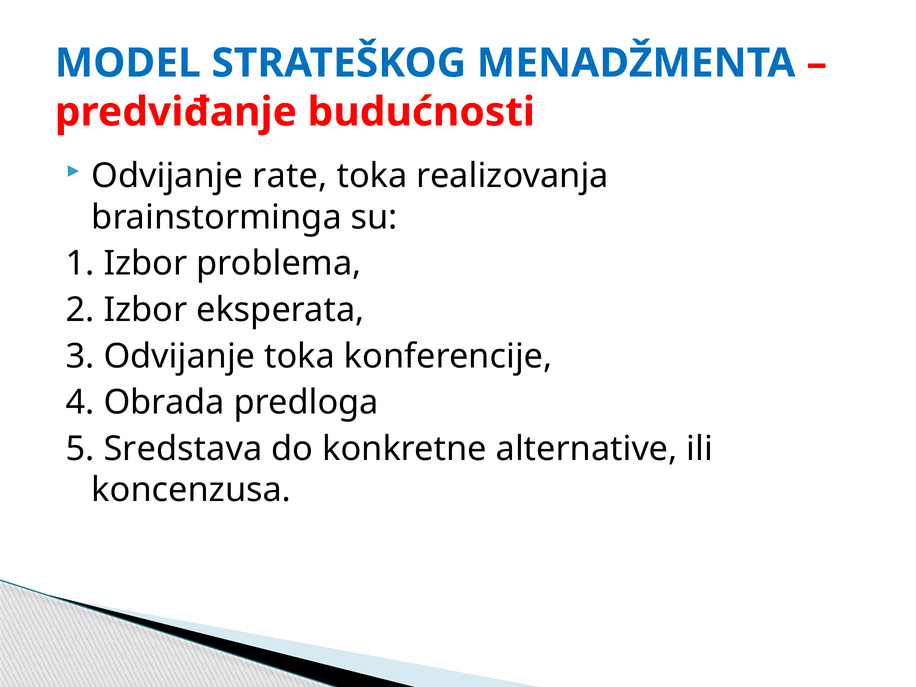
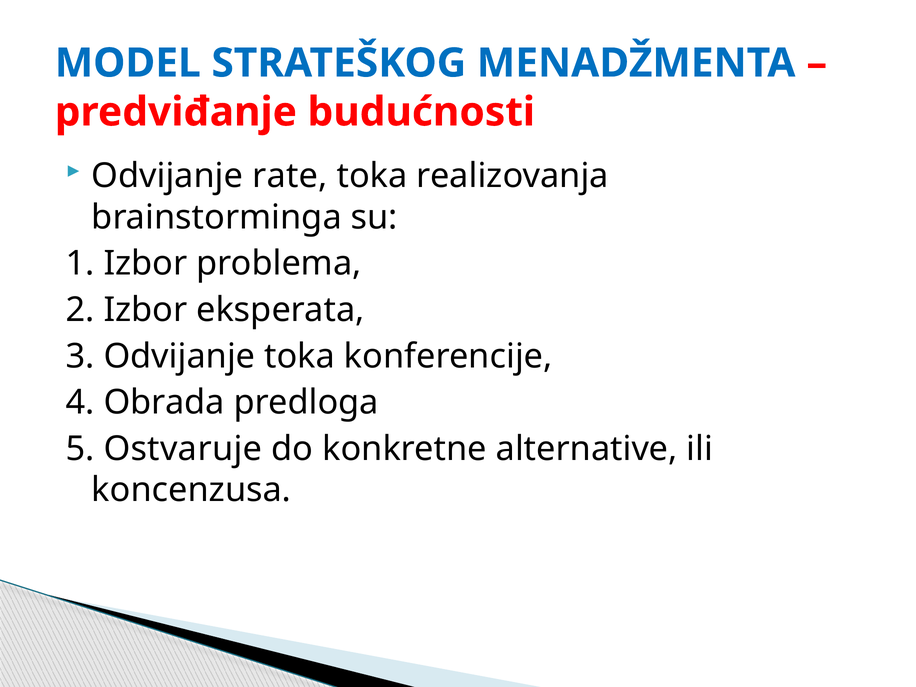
Sredstava: Sredstava -> Ostvaruje
